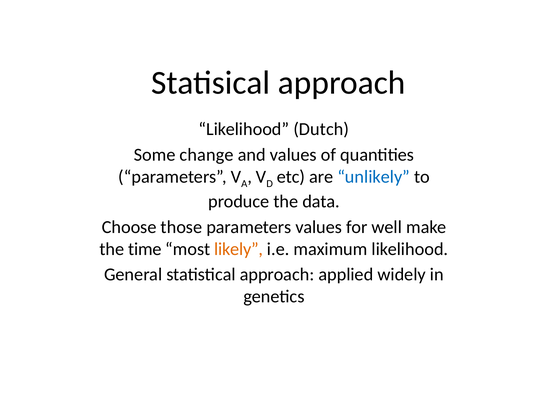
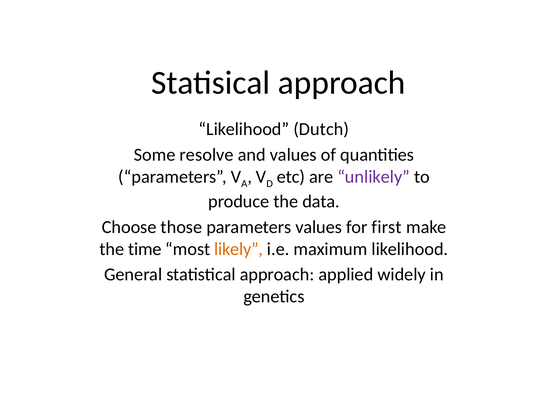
change: change -> resolve
unlikely colour: blue -> purple
well: well -> first
